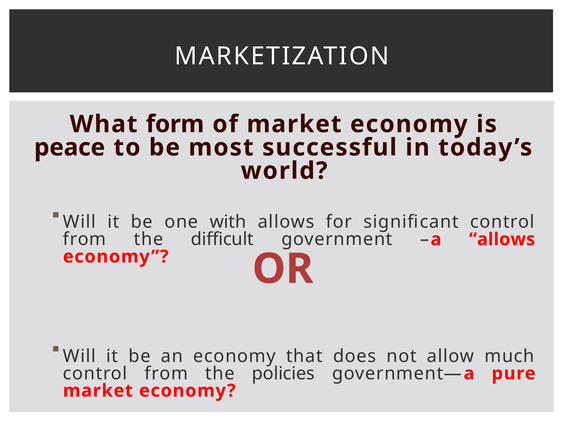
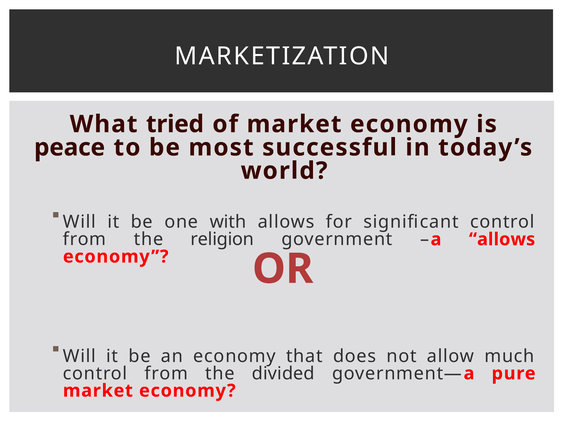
form: form -> tried
difficult: difficult -> religion
policies: policies -> divided
